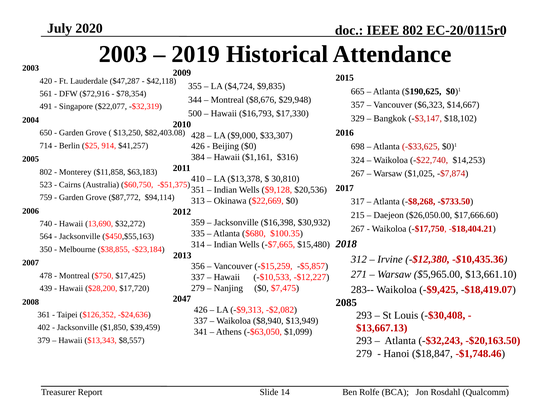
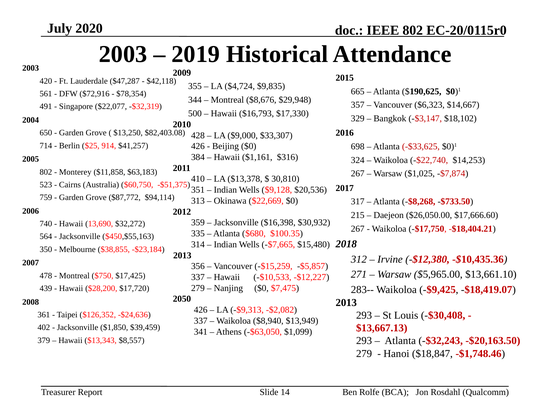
2047: 2047 -> 2050
2085 at (346, 302): 2085 -> 2013
